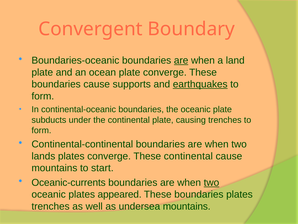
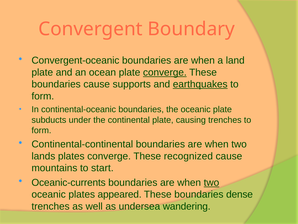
Boundaries-oceanic: Boundaries-oceanic -> Convergent-oceanic
are at (181, 60) underline: present -> none
converge at (165, 72) underline: none -> present
These continental: continental -> recognized
boundaries plates: plates -> dense
undersea mountains: mountains -> wandering
